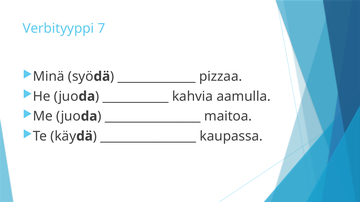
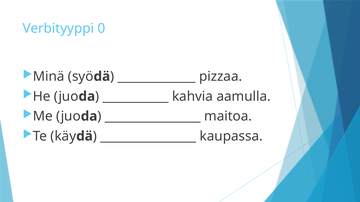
7: 7 -> 0
